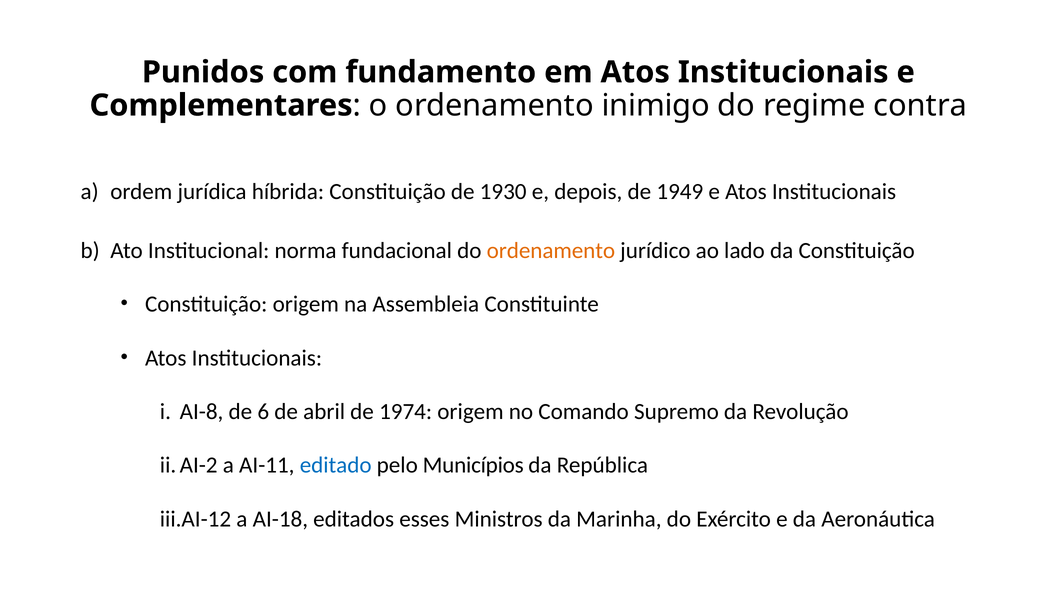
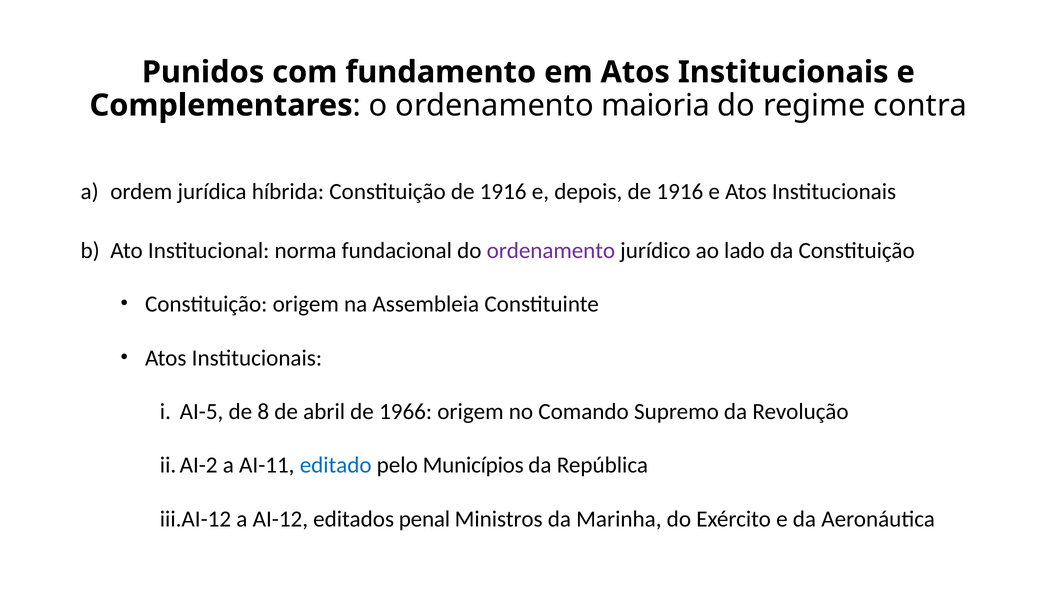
inimigo: inimigo -> maioria
Constituição de 1930: 1930 -> 1916
depois de 1949: 1949 -> 1916
ordenamento at (551, 251) colour: orange -> purple
AI-8: AI-8 -> AI-5
6: 6 -> 8
1974: 1974 -> 1966
AI-18: AI-18 -> AI-12
esses: esses -> penal
